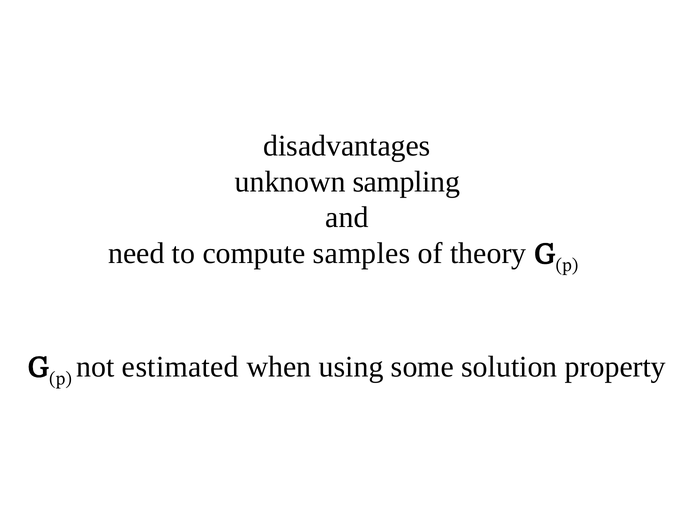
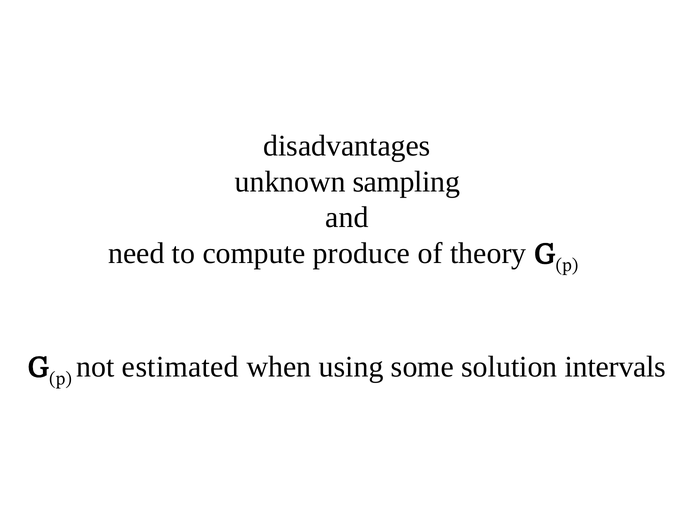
samples: samples -> produce
property: property -> intervals
